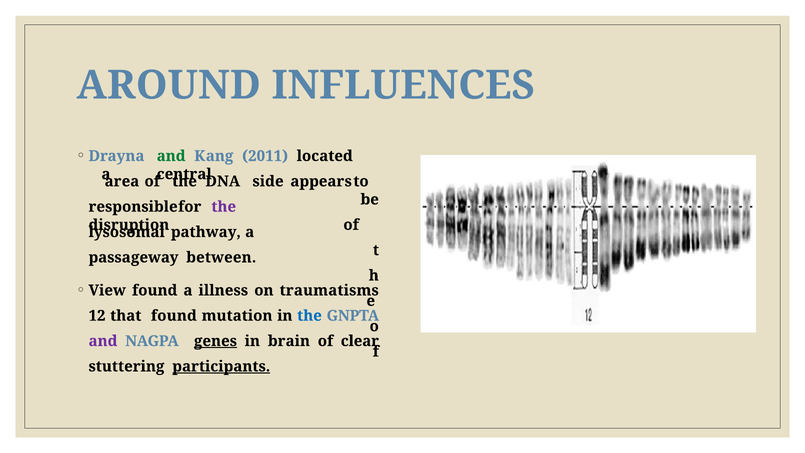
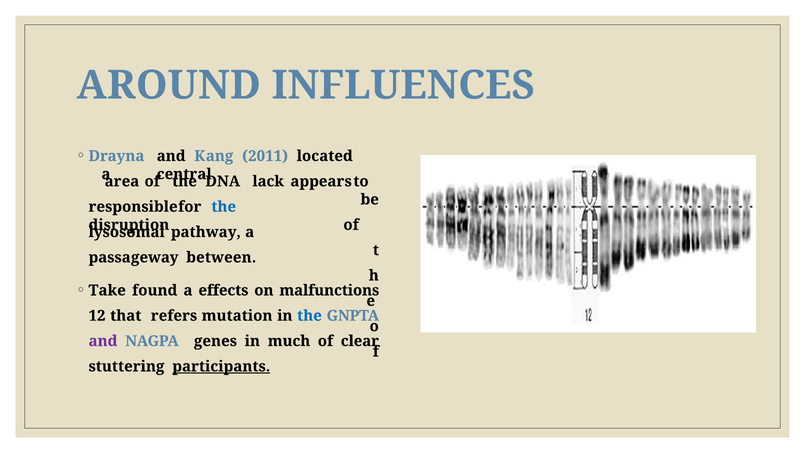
and at (171, 156) colour: green -> black
side: side -> lack
the at (224, 207) colour: purple -> blue
View: View -> Take
illness: illness -> effects
traumatisms: traumatisms -> malfunctions
that found: found -> refers
genes underline: present -> none
brain: brain -> much
